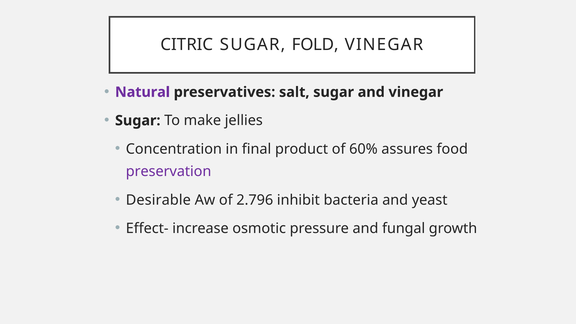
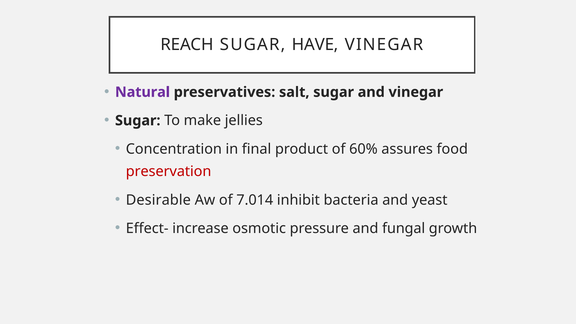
CITRIC: CITRIC -> REACH
FOLD: FOLD -> HAVE
preservation colour: purple -> red
2.796: 2.796 -> 7.014
